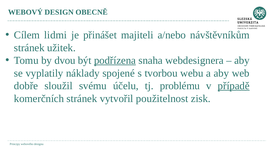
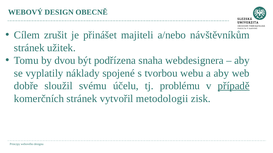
lidmi: lidmi -> zrušit
podřízena underline: present -> none
použitelnost: použitelnost -> metodologii
